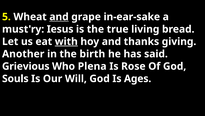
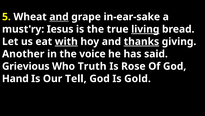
living underline: none -> present
thanks underline: none -> present
birth: birth -> voice
Plena: Plena -> Truth
Souls: Souls -> Hand
Will: Will -> Tell
Ages: Ages -> Gold
